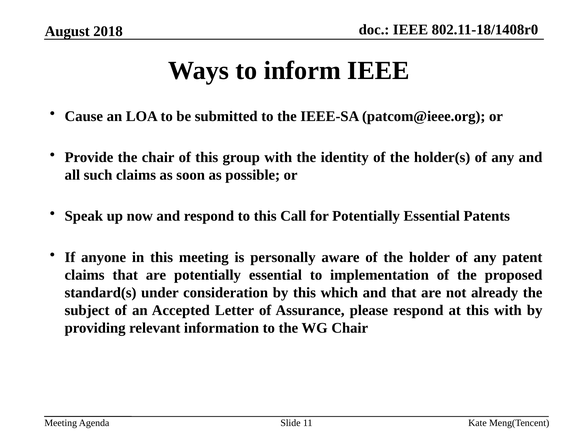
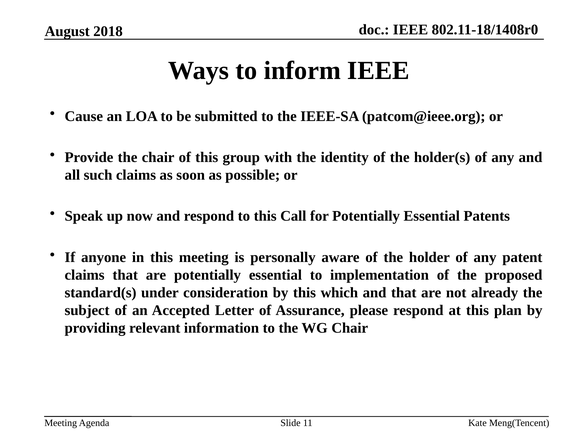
this with: with -> plan
